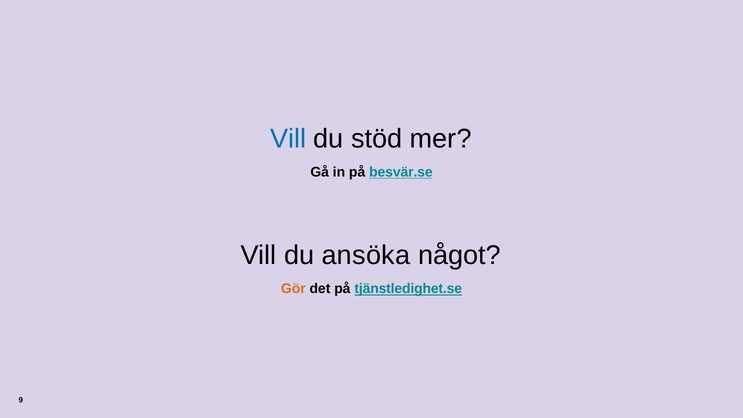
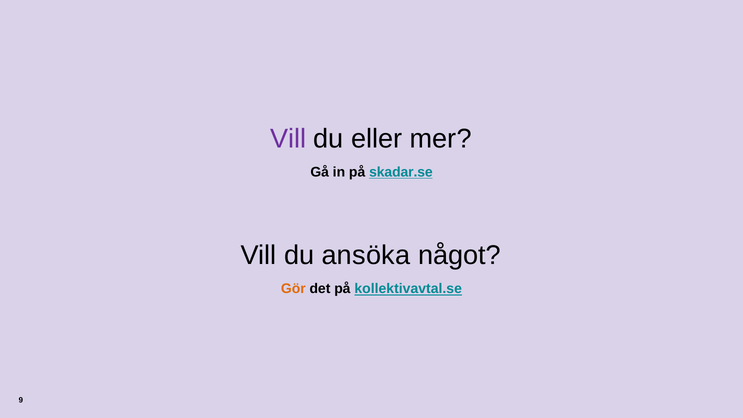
Vill at (288, 139) colour: blue -> purple
stöd: stöd -> eller
besvär.se: besvär.se -> skadar.se
tjänstledighet.se: tjänstledighet.se -> kollektivavtal.se
